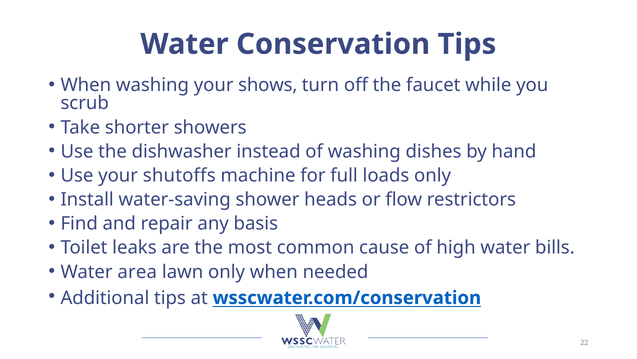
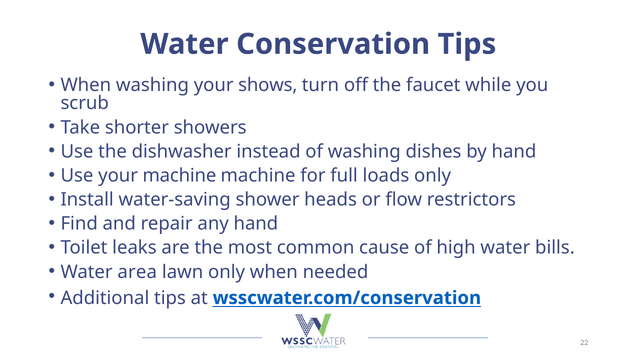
your shutoffs: shutoffs -> machine
any basis: basis -> hand
